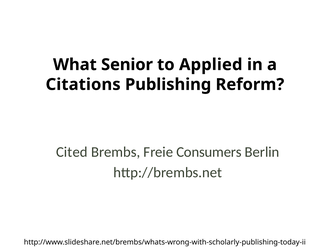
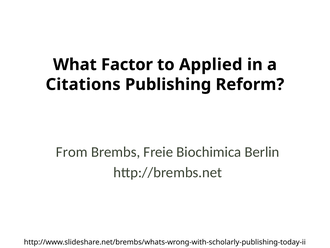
Senior: Senior -> Factor
Cited: Cited -> From
Consumers: Consumers -> Biochimica
